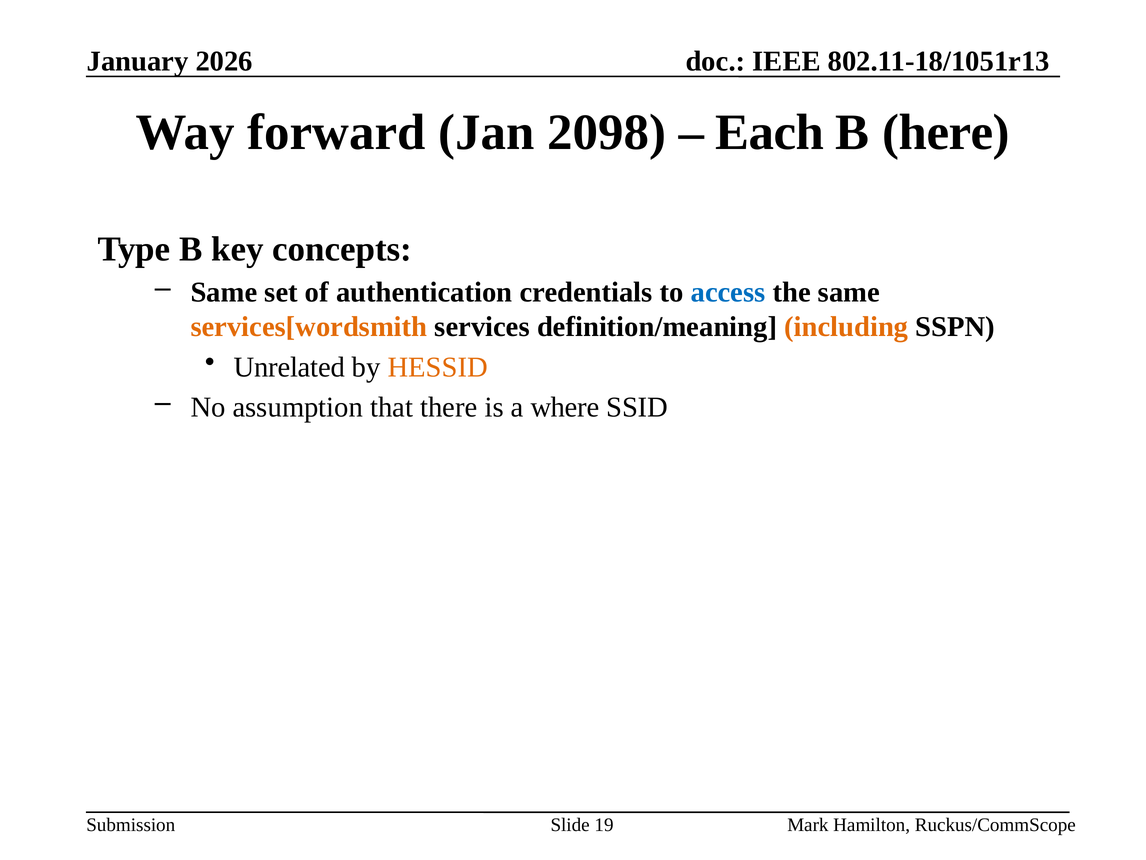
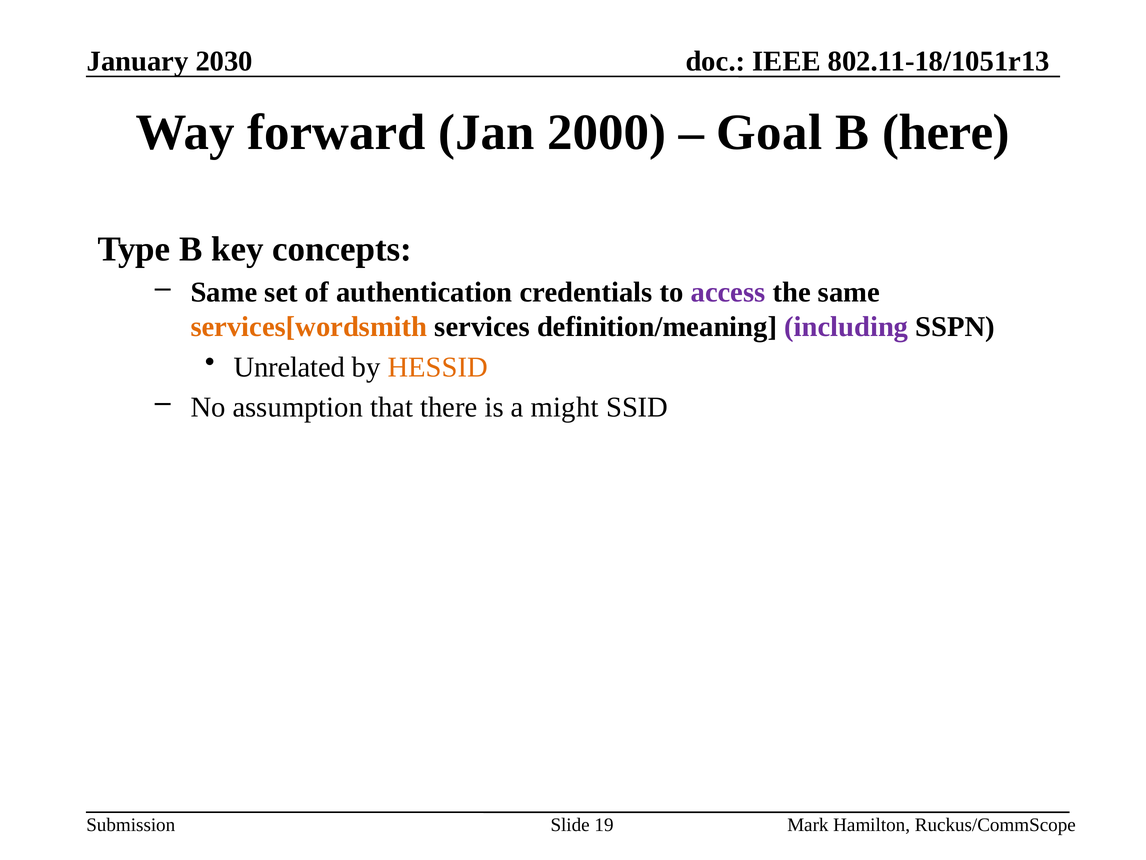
2026: 2026 -> 2030
2098: 2098 -> 2000
Each: Each -> Goal
access colour: blue -> purple
including colour: orange -> purple
where: where -> might
